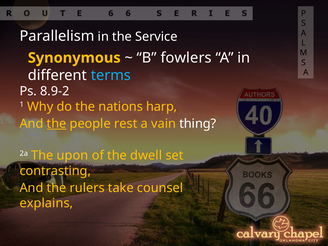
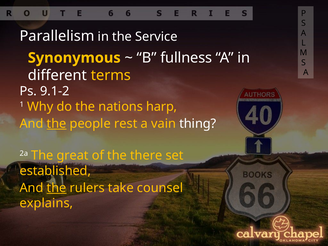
fowlers: fowlers -> fullness
terms colour: light blue -> yellow
8.9-2: 8.9-2 -> 9.1-2
upon: upon -> great
dwell: dwell -> there
contrasting: contrasting -> established
the at (57, 188) underline: none -> present
